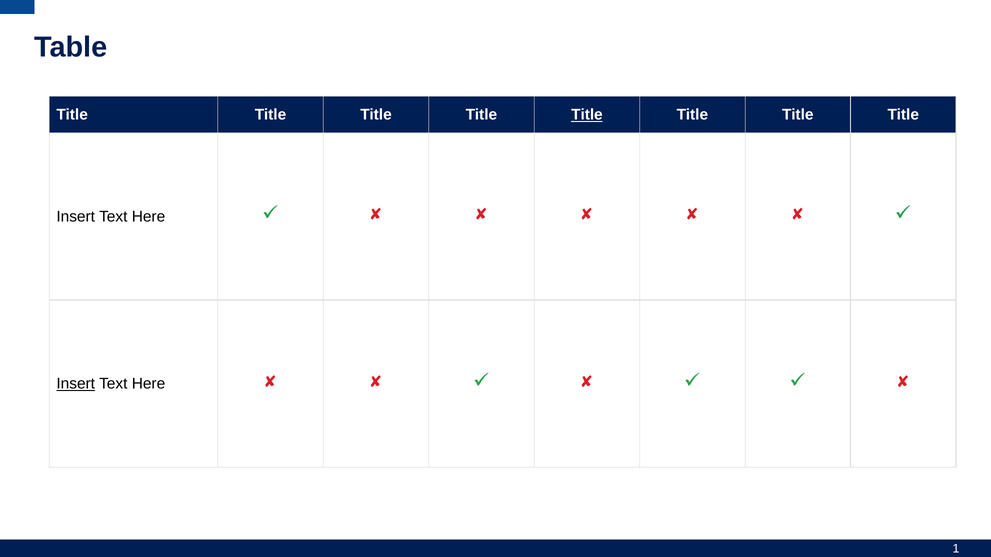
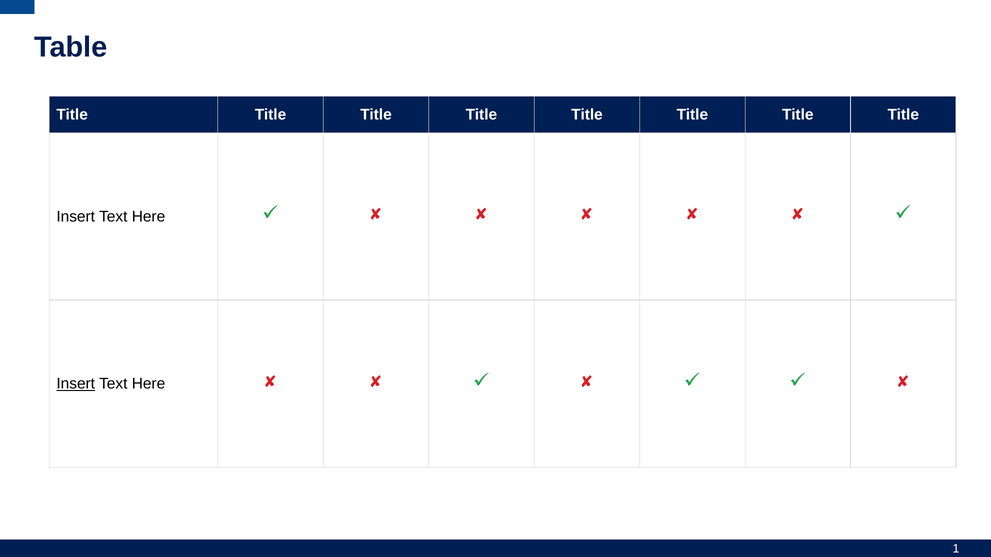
Title at (587, 115) underline: present -> none
